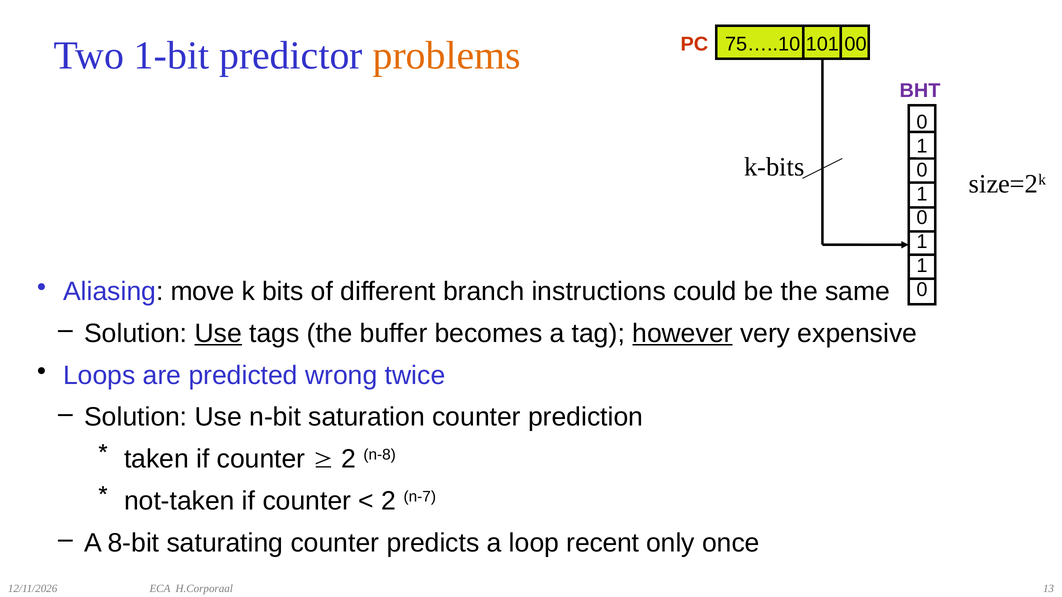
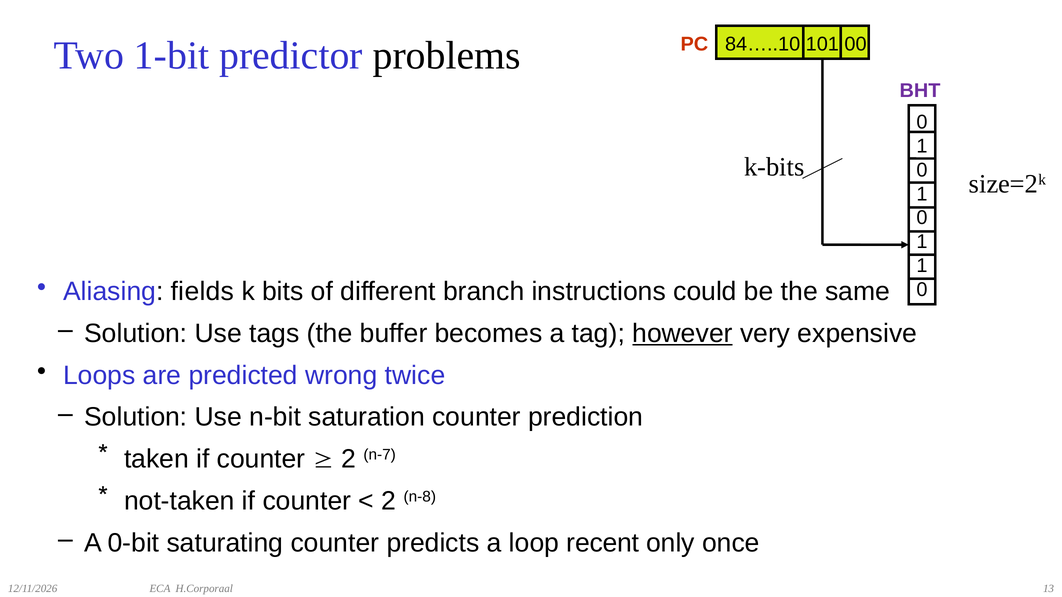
75…..10: 75…..10 -> 84…..10
problems colour: orange -> black
move: move -> fields
Use at (218, 334) underline: present -> none
n-8: n-8 -> n-7
n-7: n-7 -> n-8
8-bit: 8-bit -> 0-bit
